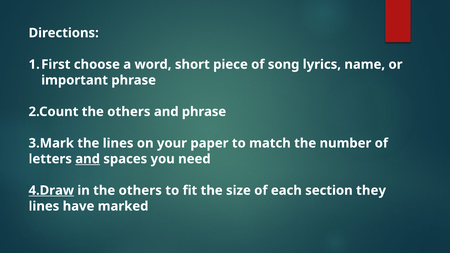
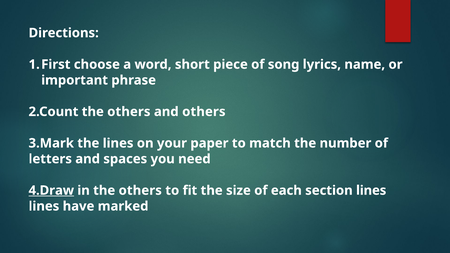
and phrase: phrase -> others
and at (88, 159) underline: present -> none
section they: they -> lines
